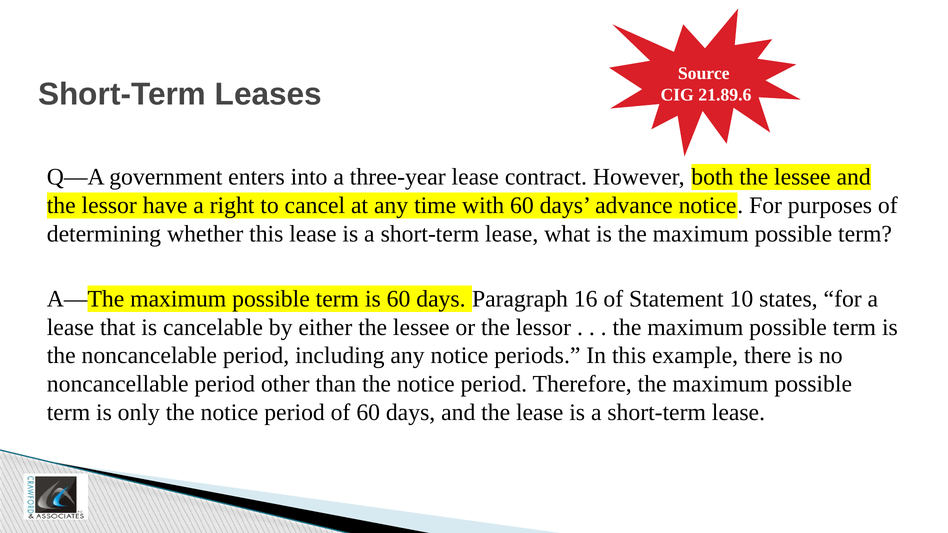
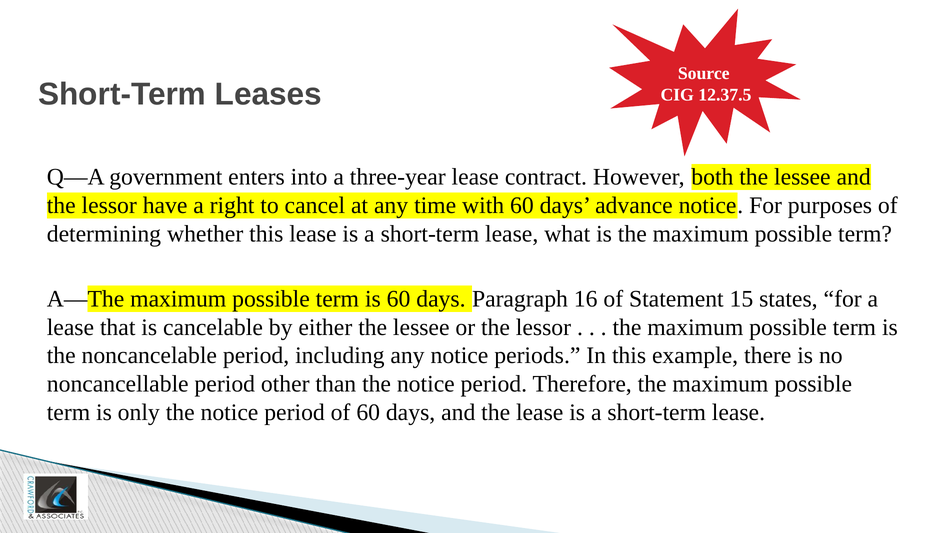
21.89.6: 21.89.6 -> 12.37.5
10: 10 -> 15
